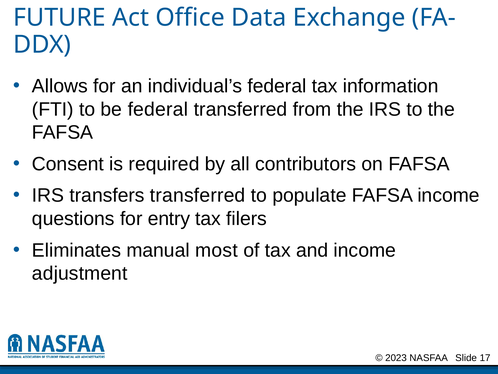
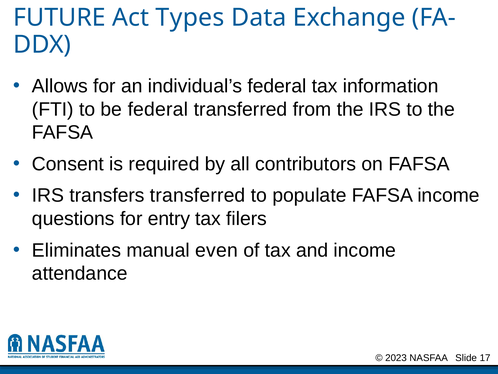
Office: Office -> Types
most: most -> even
adjustment: adjustment -> attendance
